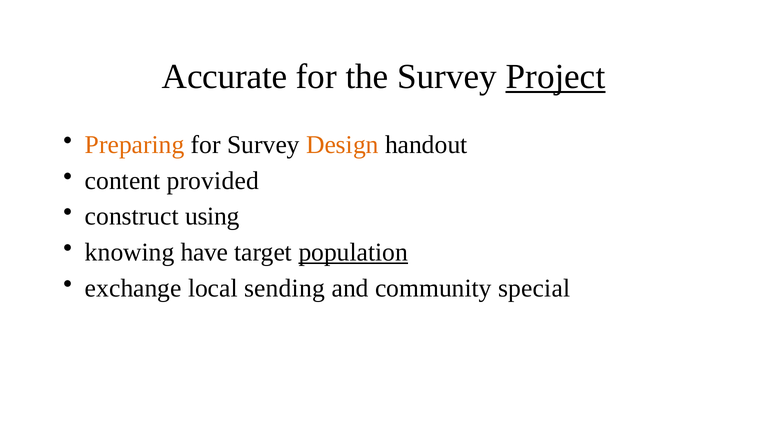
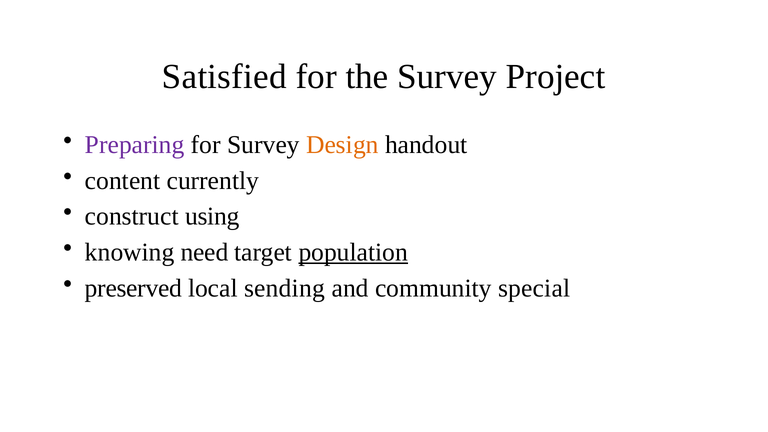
Accurate: Accurate -> Satisfied
Project underline: present -> none
Preparing colour: orange -> purple
provided: provided -> currently
have: have -> need
exchange: exchange -> preserved
